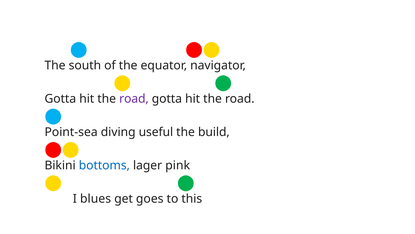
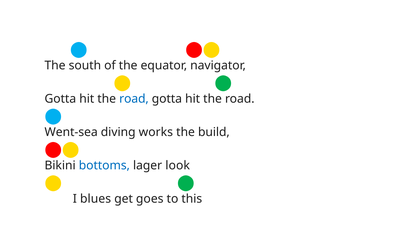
road at (134, 99) colour: purple -> blue
Point-sea: Point-sea -> Went-sea
useful: useful -> works
pink: pink -> look
